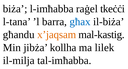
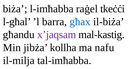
l-tana: l-tana -> l-għal
x’jaqsam colour: orange -> purple
lilek: lilek -> nafu
